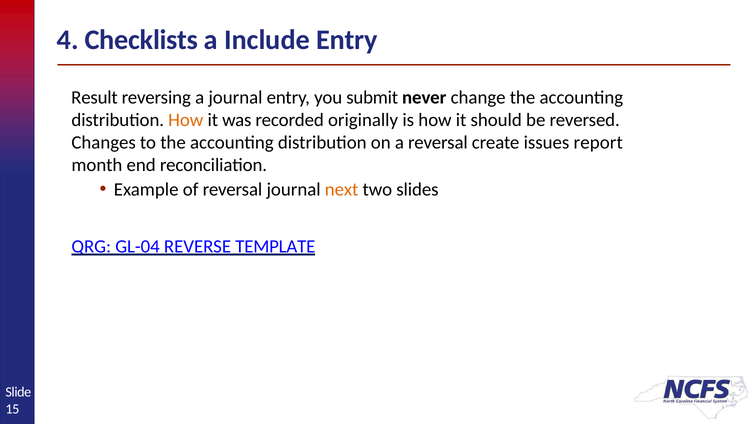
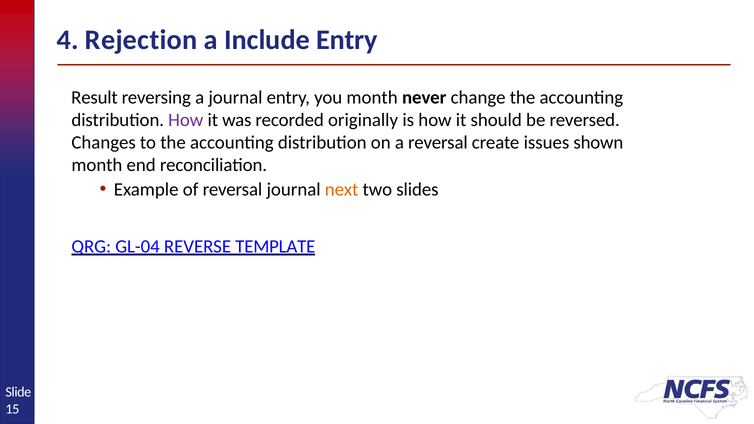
Checklists: Checklists -> Rejection
you submit: submit -> month
How at (186, 120) colour: orange -> purple
report: report -> shown
